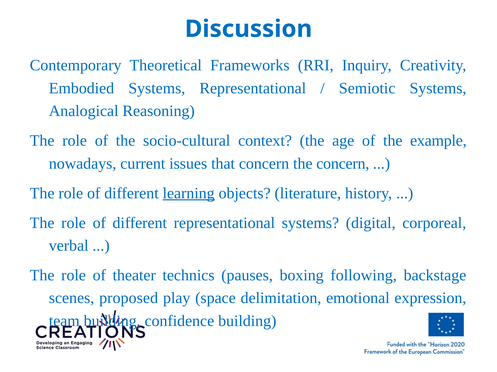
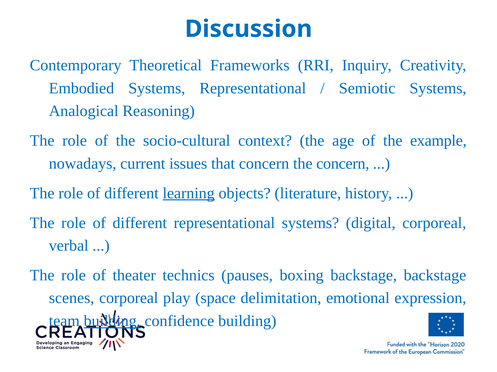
boxing following: following -> backstage
scenes proposed: proposed -> corporeal
building at (112, 322) underline: none -> present
